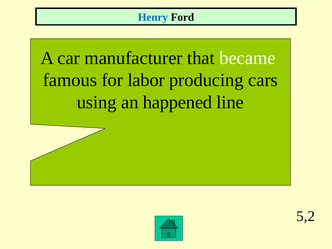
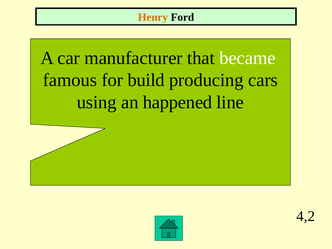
Henry colour: blue -> orange
labor: labor -> build
5,2: 5,2 -> 4,2
